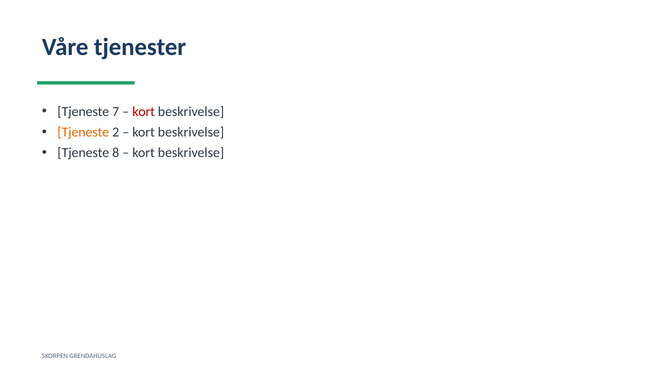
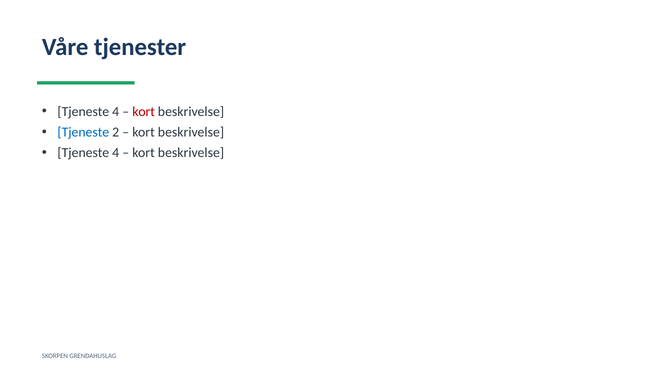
7 at (116, 112): 7 -> 4
Tjeneste at (83, 132) colour: orange -> blue
8 at (116, 153): 8 -> 4
